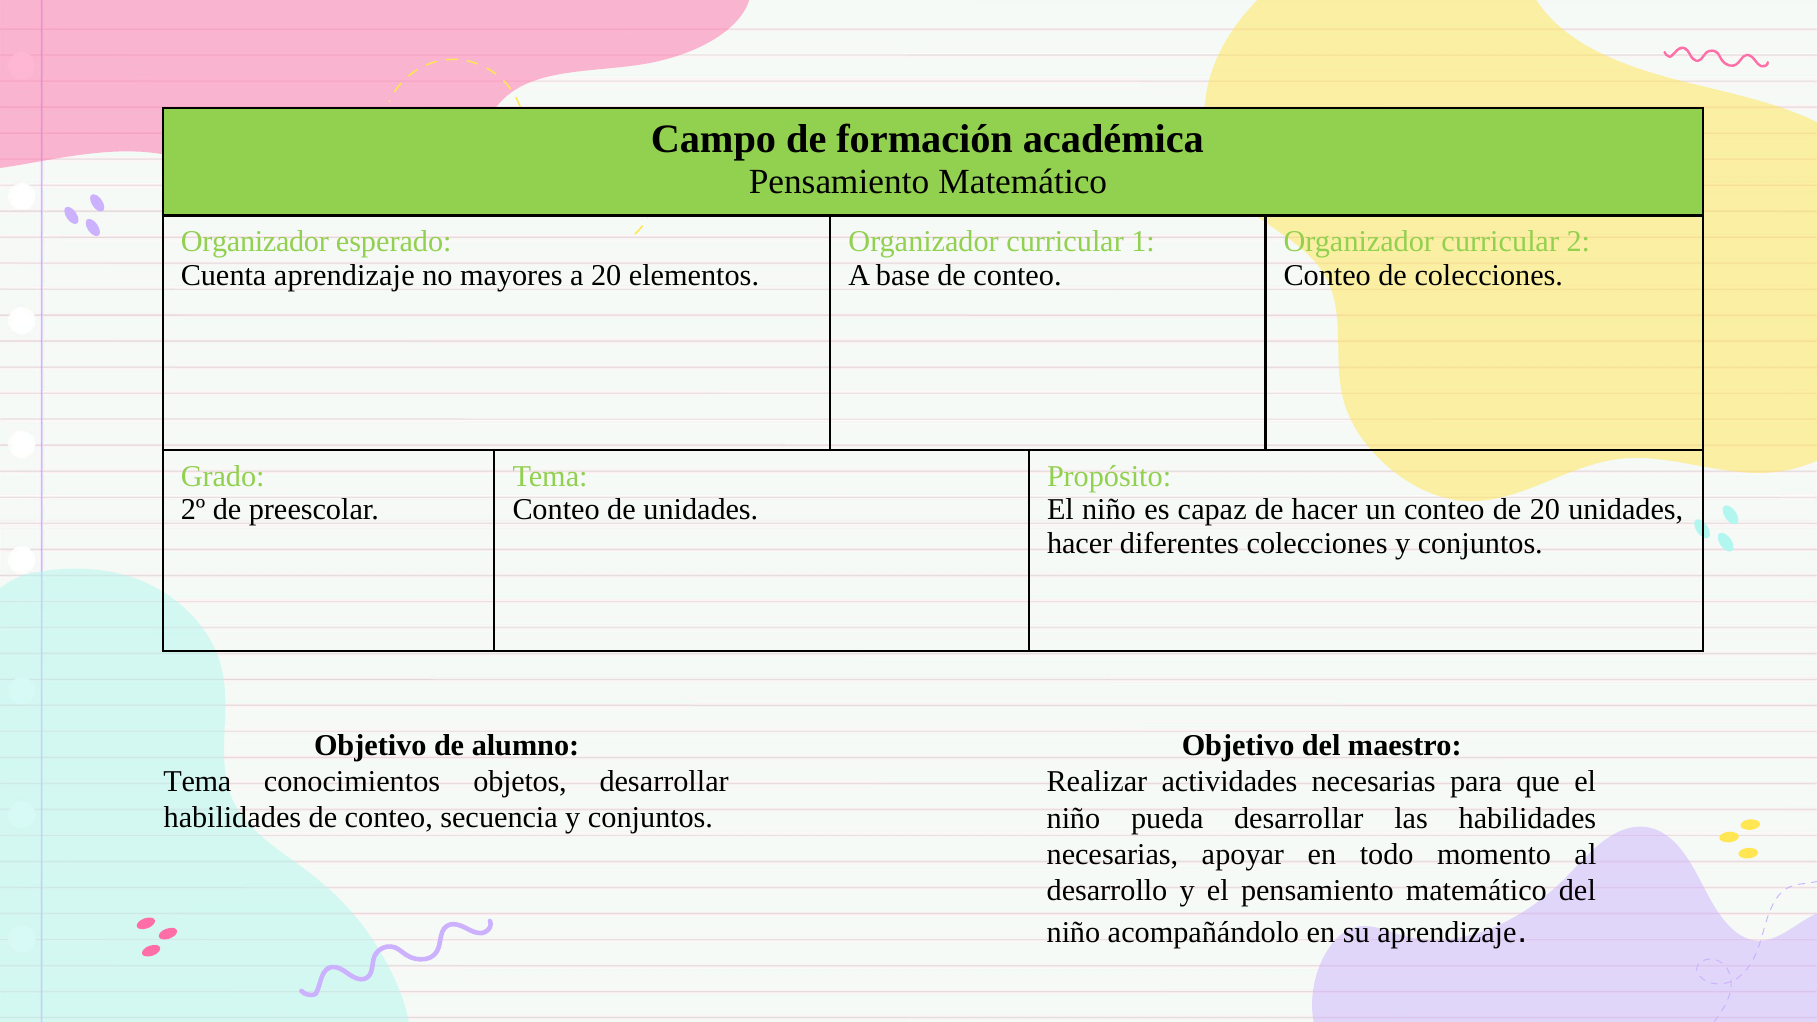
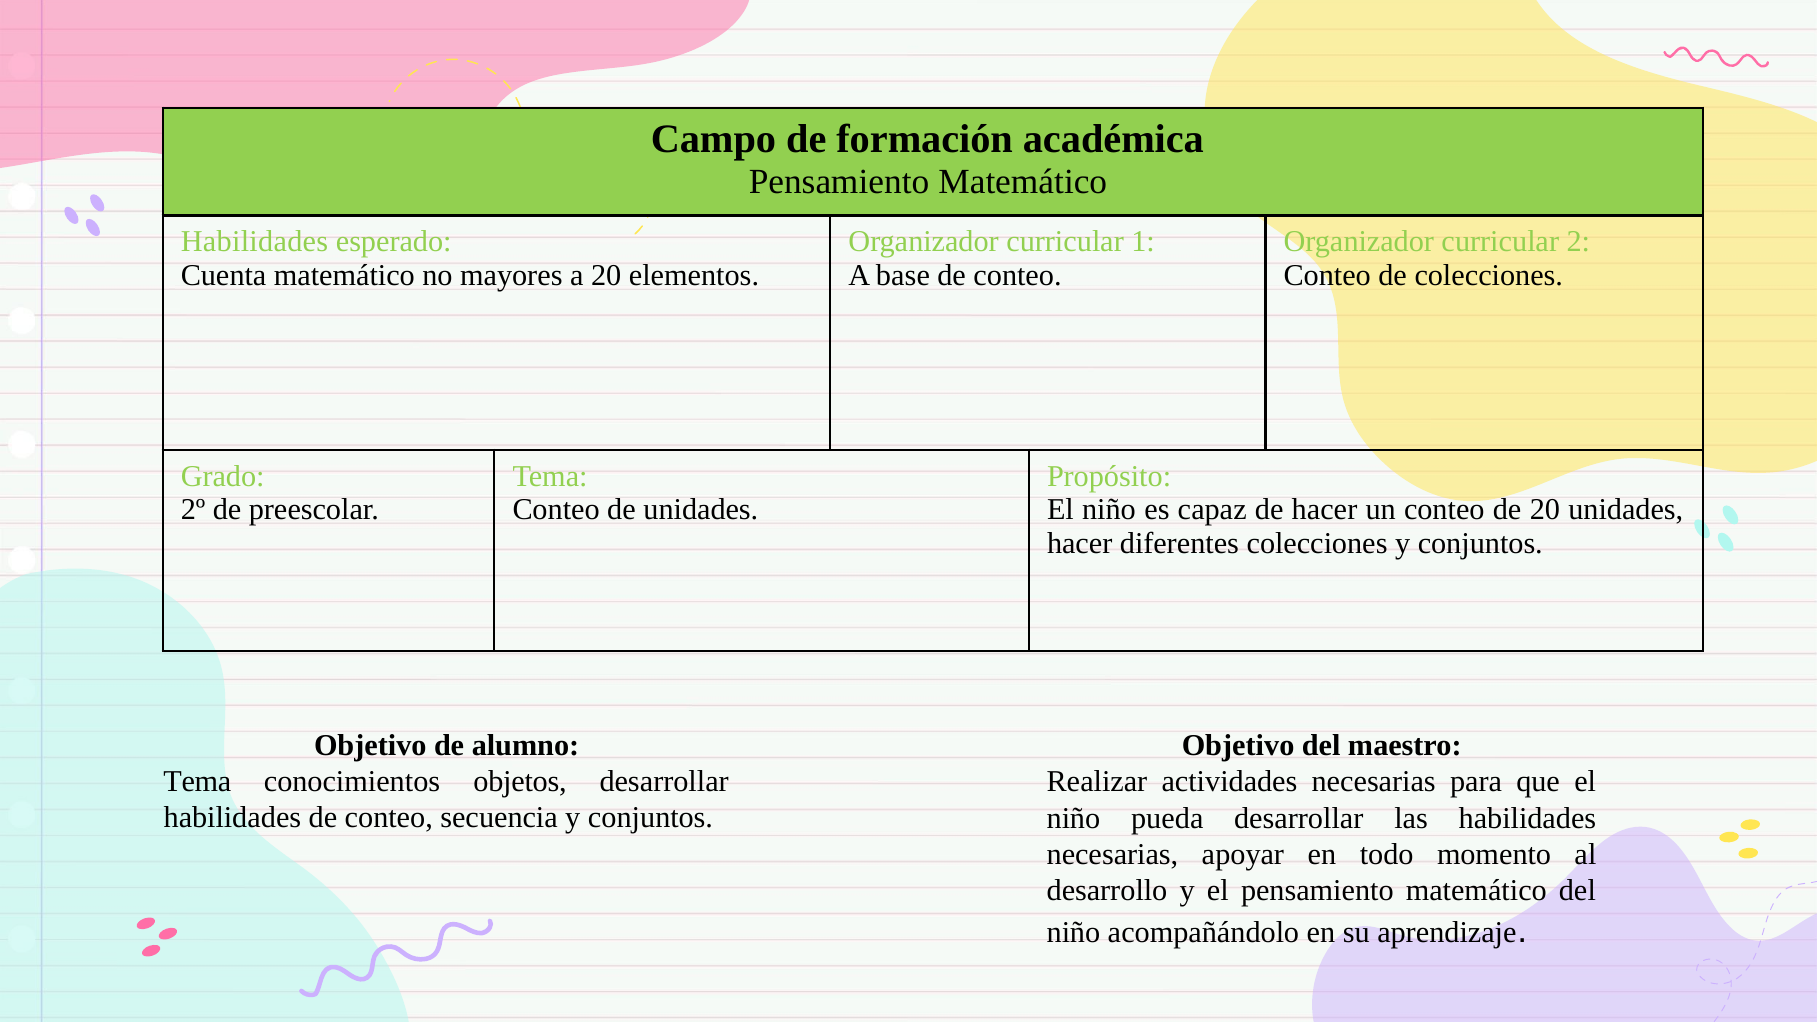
Organizador at (255, 242): Organizador -> Habilidades
Cuenta aprendizaje: aprendizaje -> matemático
